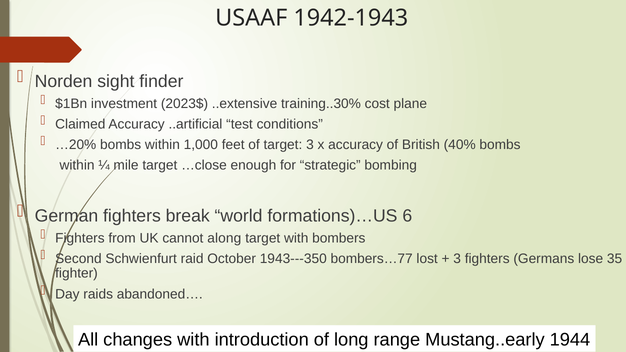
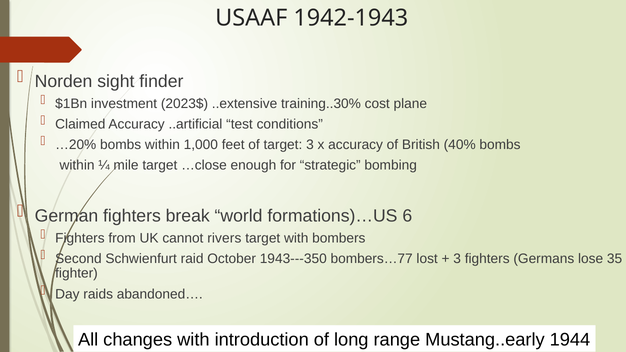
along: along -> rivers
